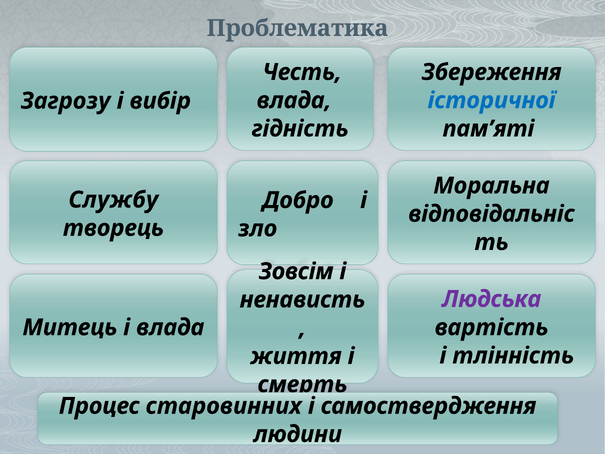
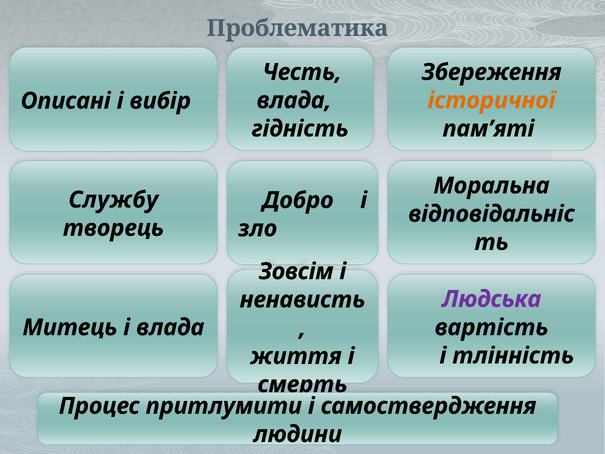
історичної colour: blue -> orange
Загрозу: Загрозу -> Описані
старовинних: старовинних -> притлумити
